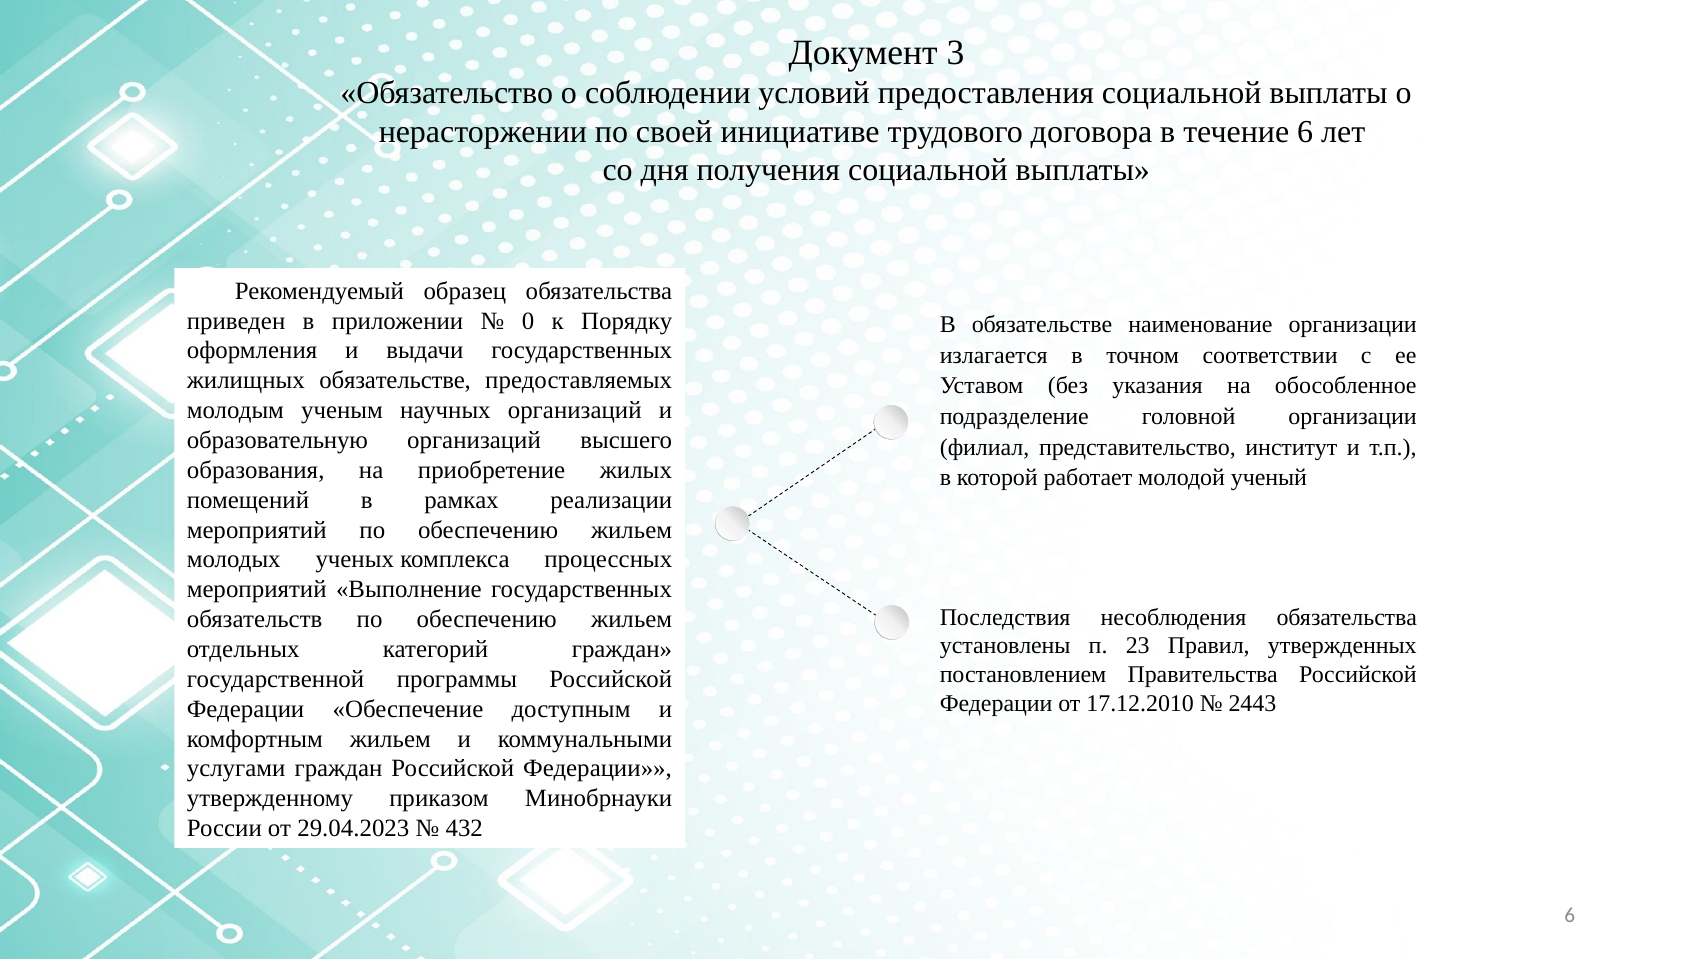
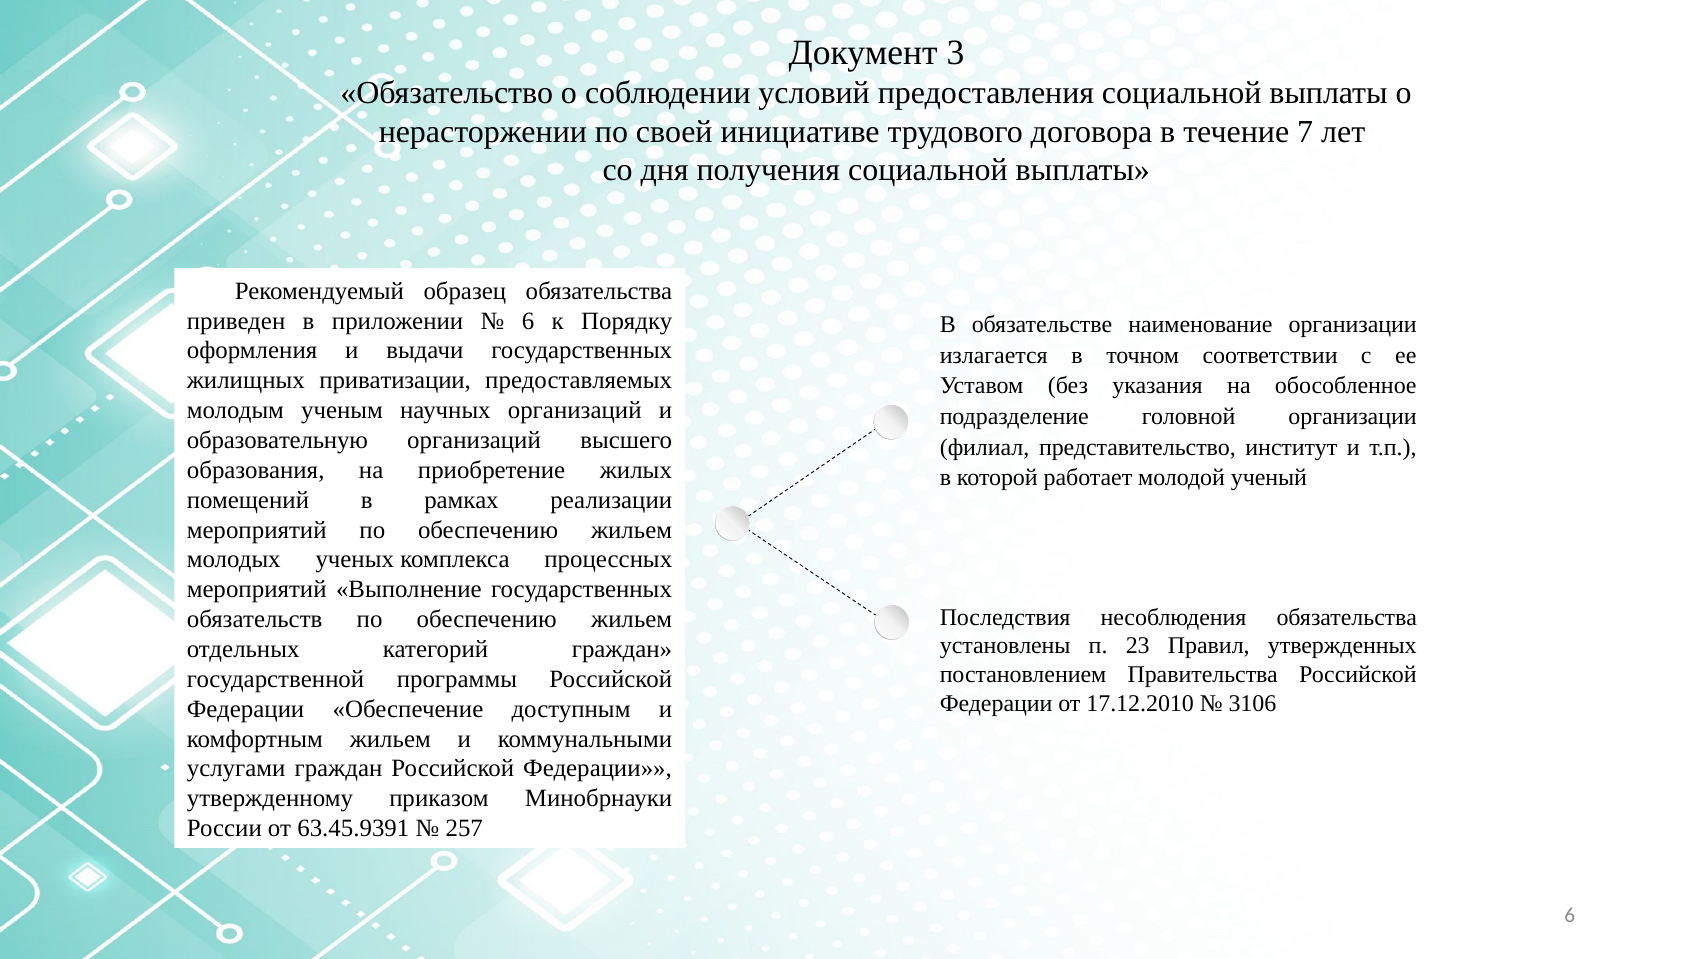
течение 6: 6 -> 7
0 at (528, 321): 0 -> 6
жилищных обязательстве: обязательстве -> приватизации
2443: 2443 -> 3106
29.04.2023: 29.04.2023 -> 63.45.9391
432: 432 -> 257
